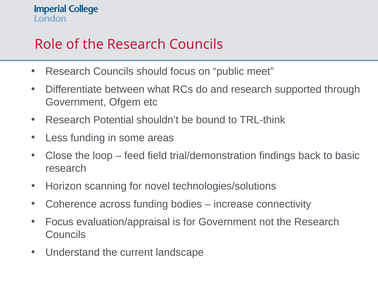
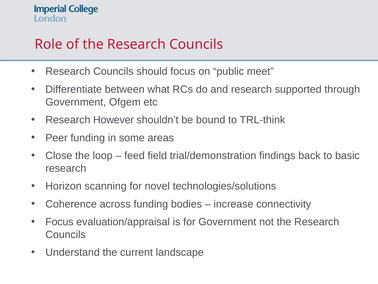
Potential: Potential -> However
Less: Less -> Peer
